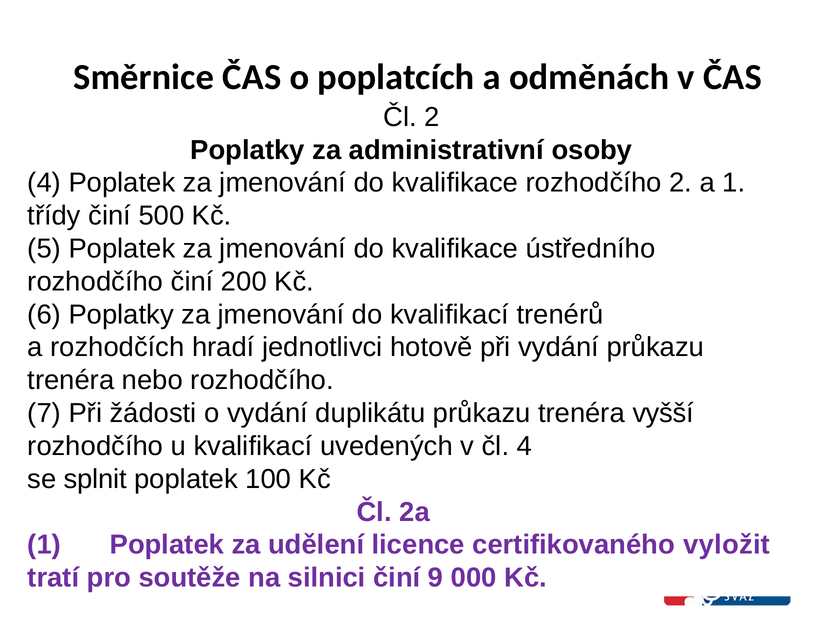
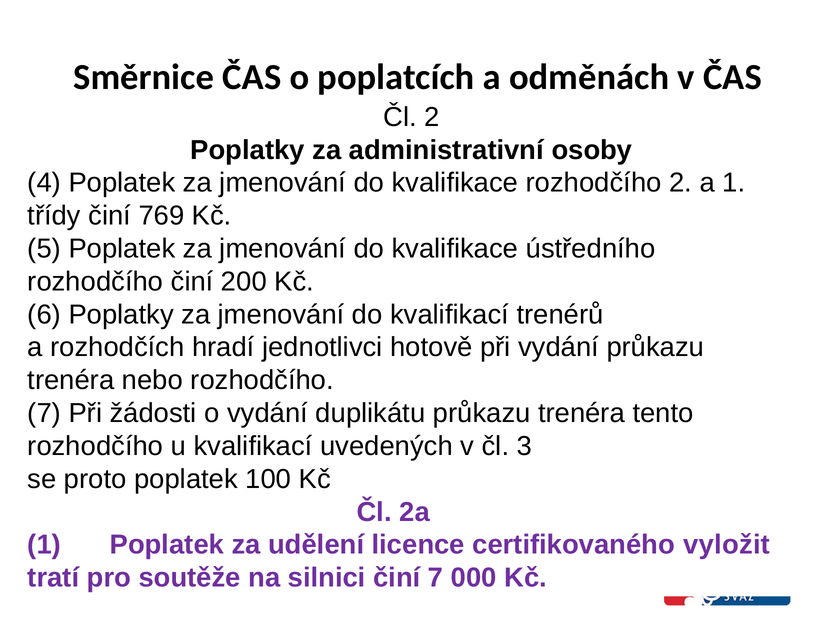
500: 500 -> 769
vyšší: vyšší -> tento
čl 4: 4 -> 3
splnit: splnit -> proto
činí 9: 9 -> 7
